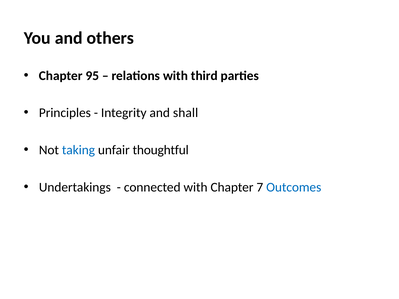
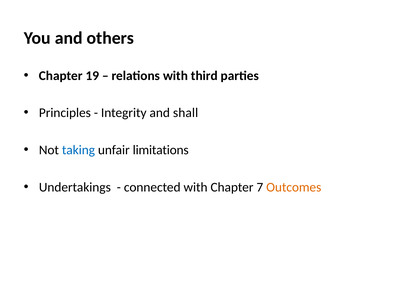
95: 95 -> 19
thoughtful: thoughtful -> limitations
Outcomes colour: blue -> orange
